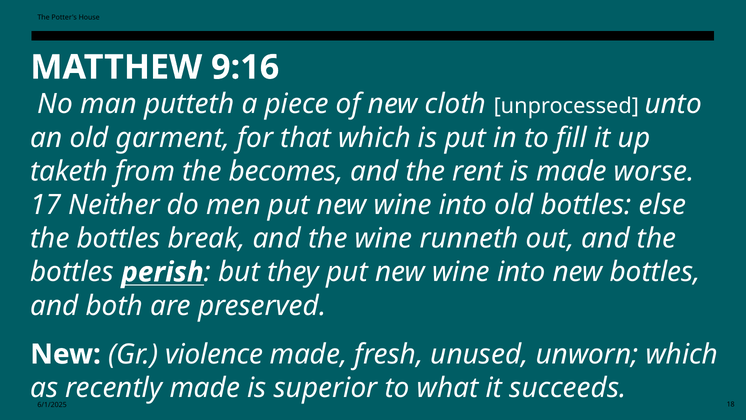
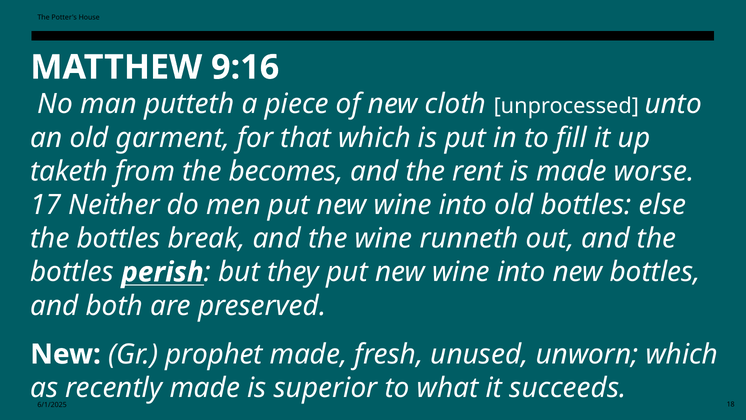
violence: violence -> prophet
